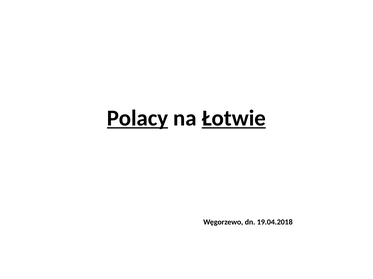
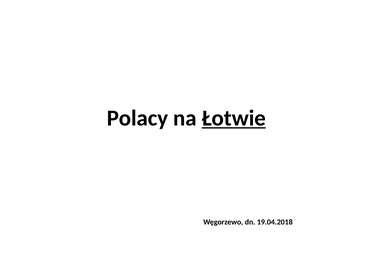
Polacy underline: present -> none
